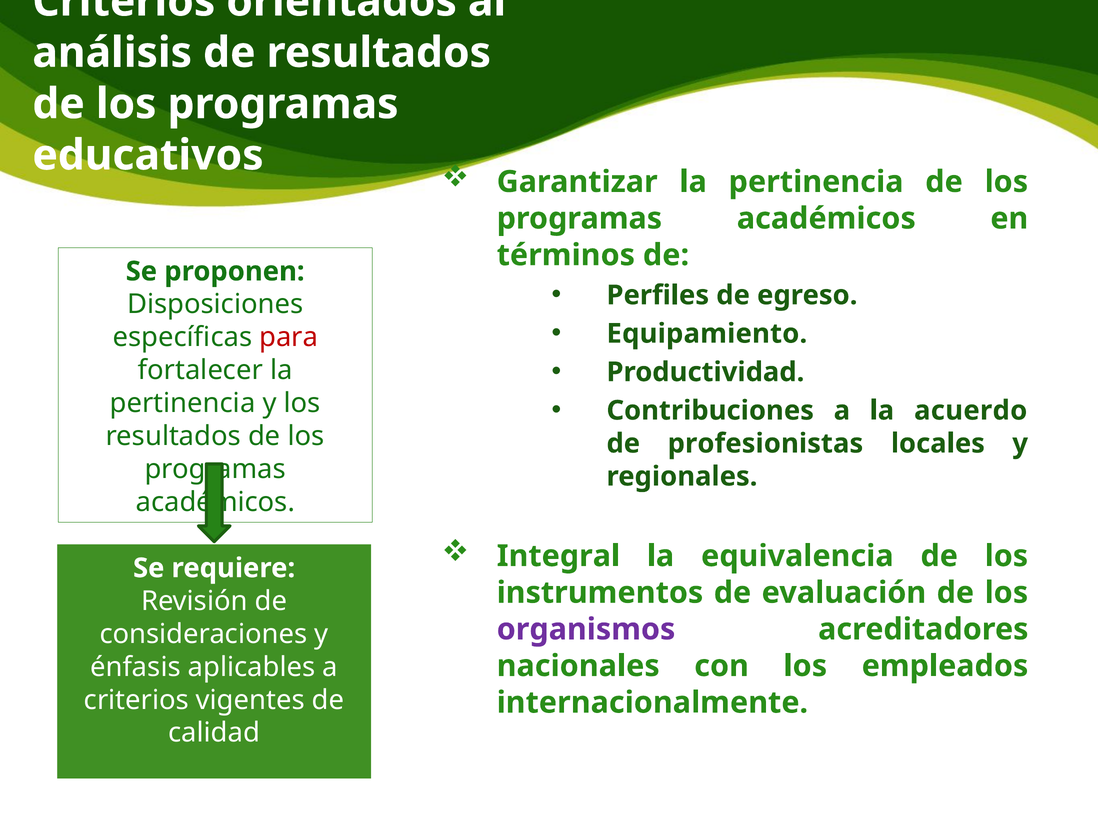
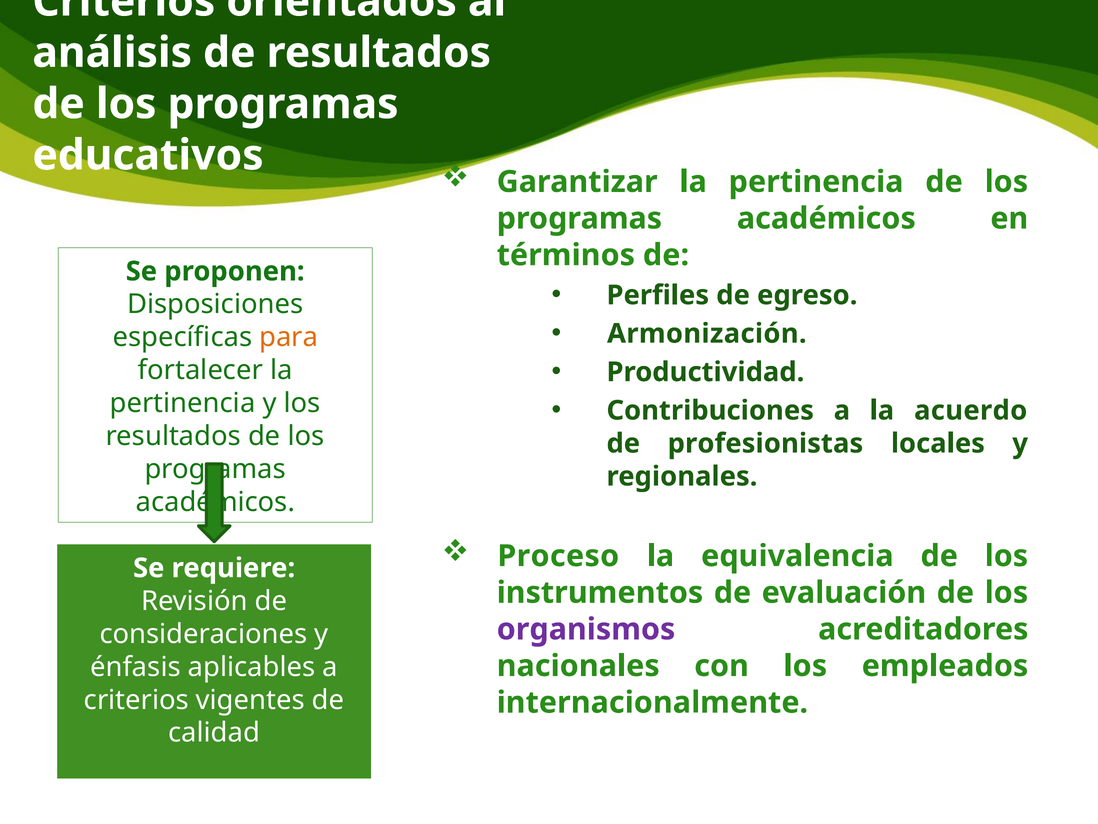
Equipamiento: Equipamiento -> Armonización
para colour: red -> orange
Integral: Integral -> Proceso
